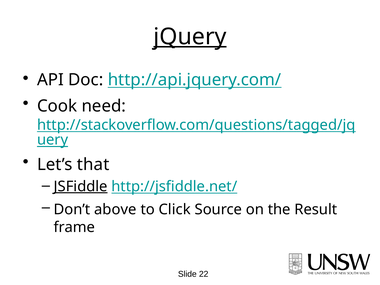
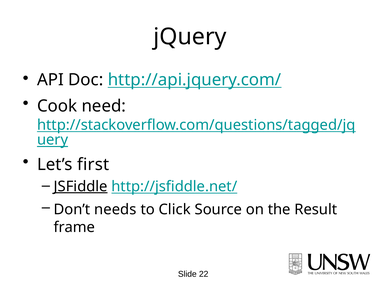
jQuery underline: present -> none
that: that -> first
above: above -> needs
